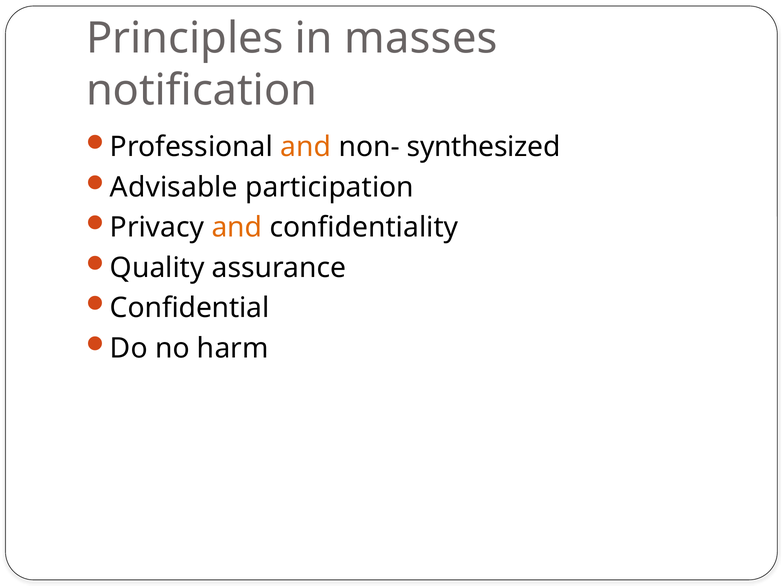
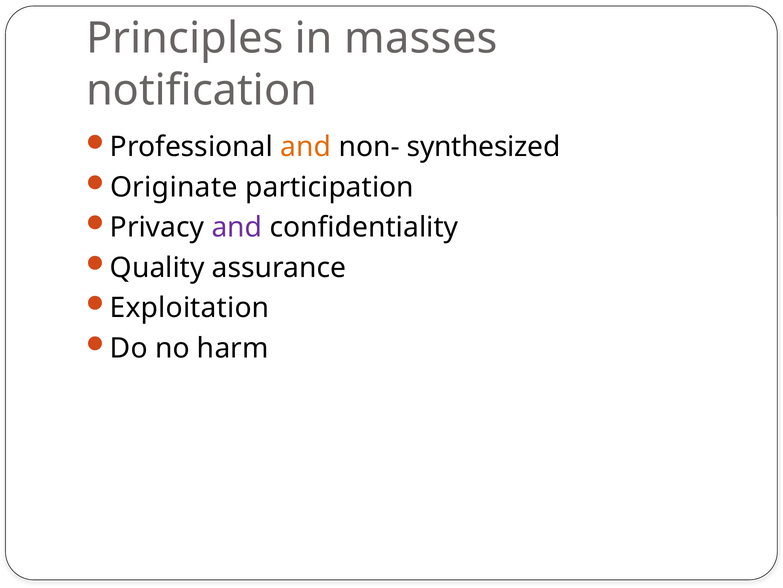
Advisable: Advisable -> Originate
and at (237, 227) colour: orange -> purple
Confidential: Confidential -> Exploitation
